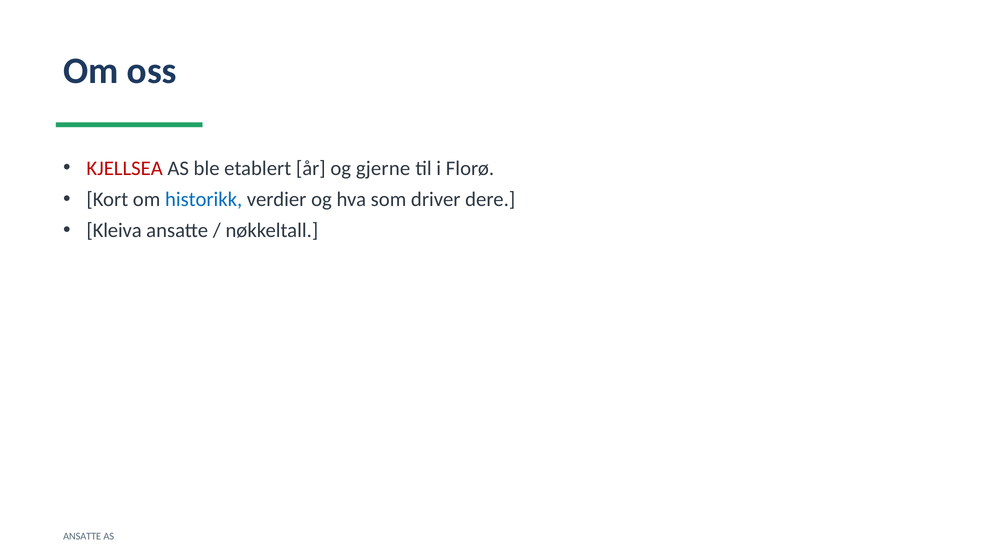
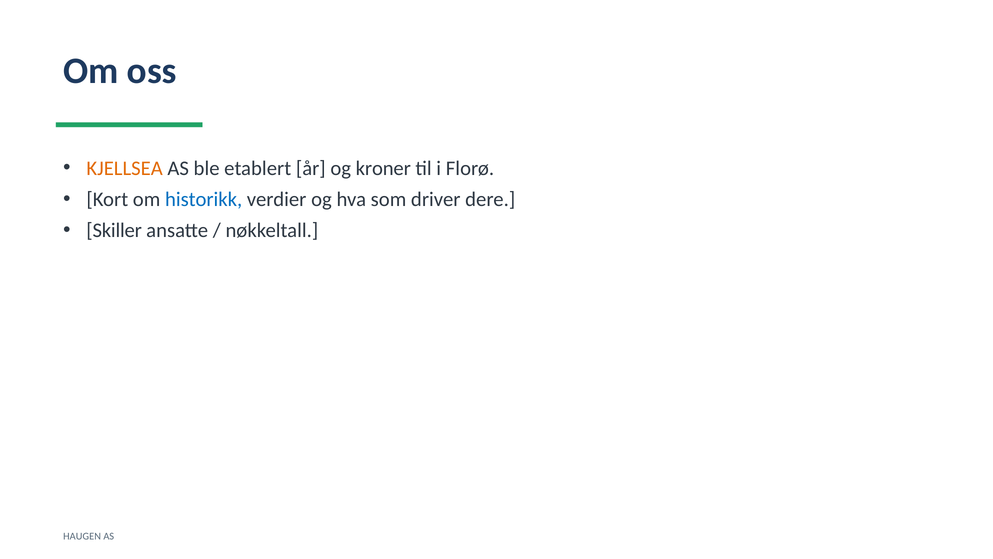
KJELLSEA colour: red -> orange
gjerne: gjerne -> kroner
Kleiva: Kleiva -> Skiller
ANSATTE at (82, 536): ANSATTE -> HAUGEN
